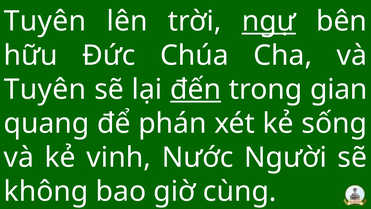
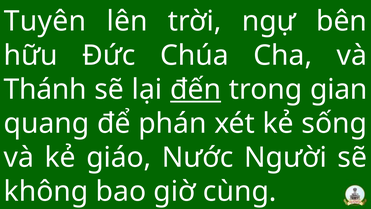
ngự underline: present -> none
Tuyên at (45, 89): Tuyên -> Thánh
vinh: vinh -> giáo
